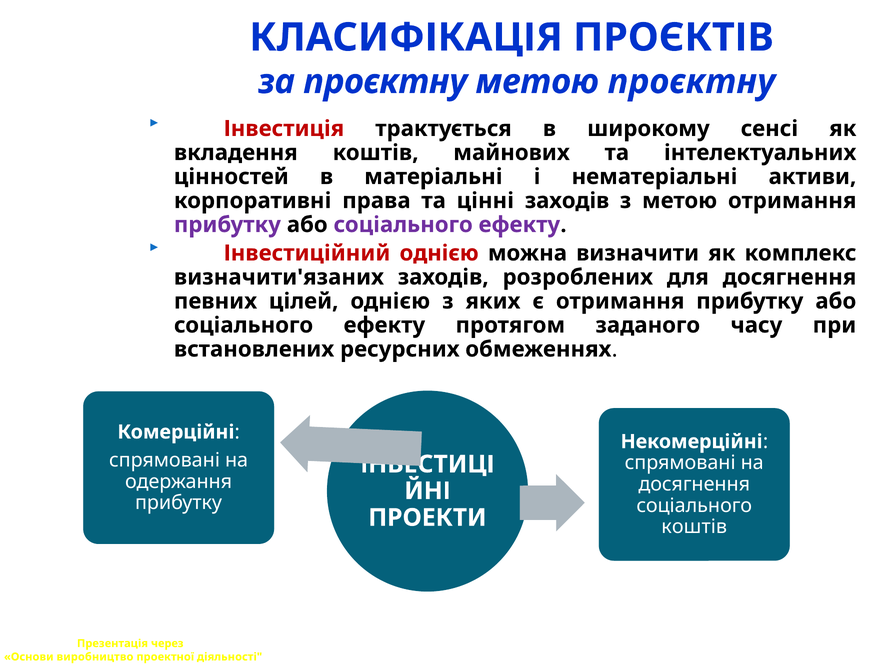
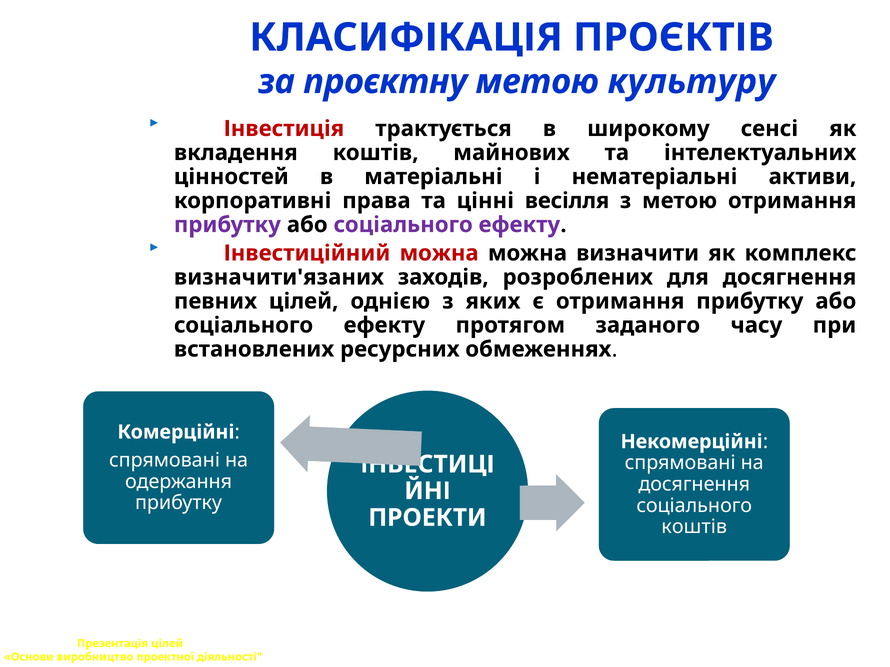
метою проєктну: проєктну -> культуру
цінні заходів: заходів -> весілля
Інвестиційний однією: однією -> можна
Презентація через: через -> цілей
